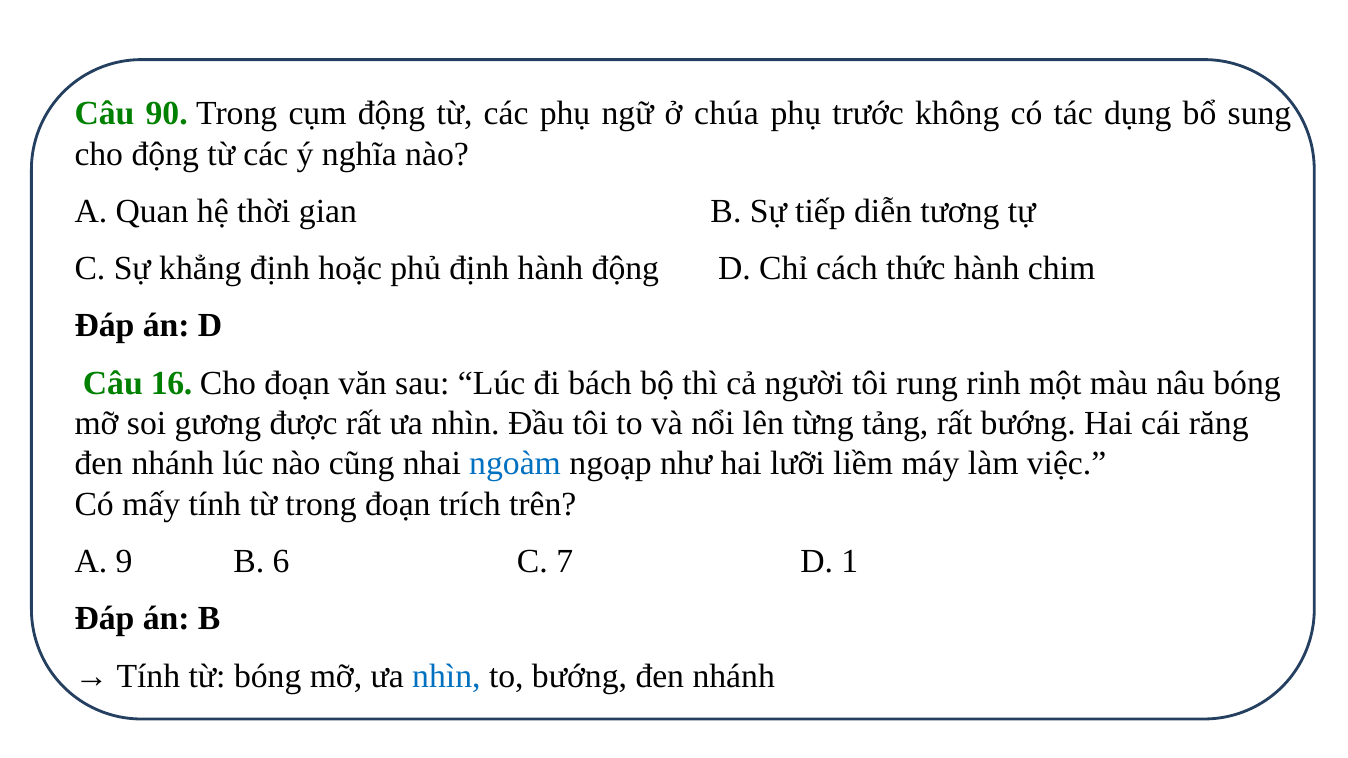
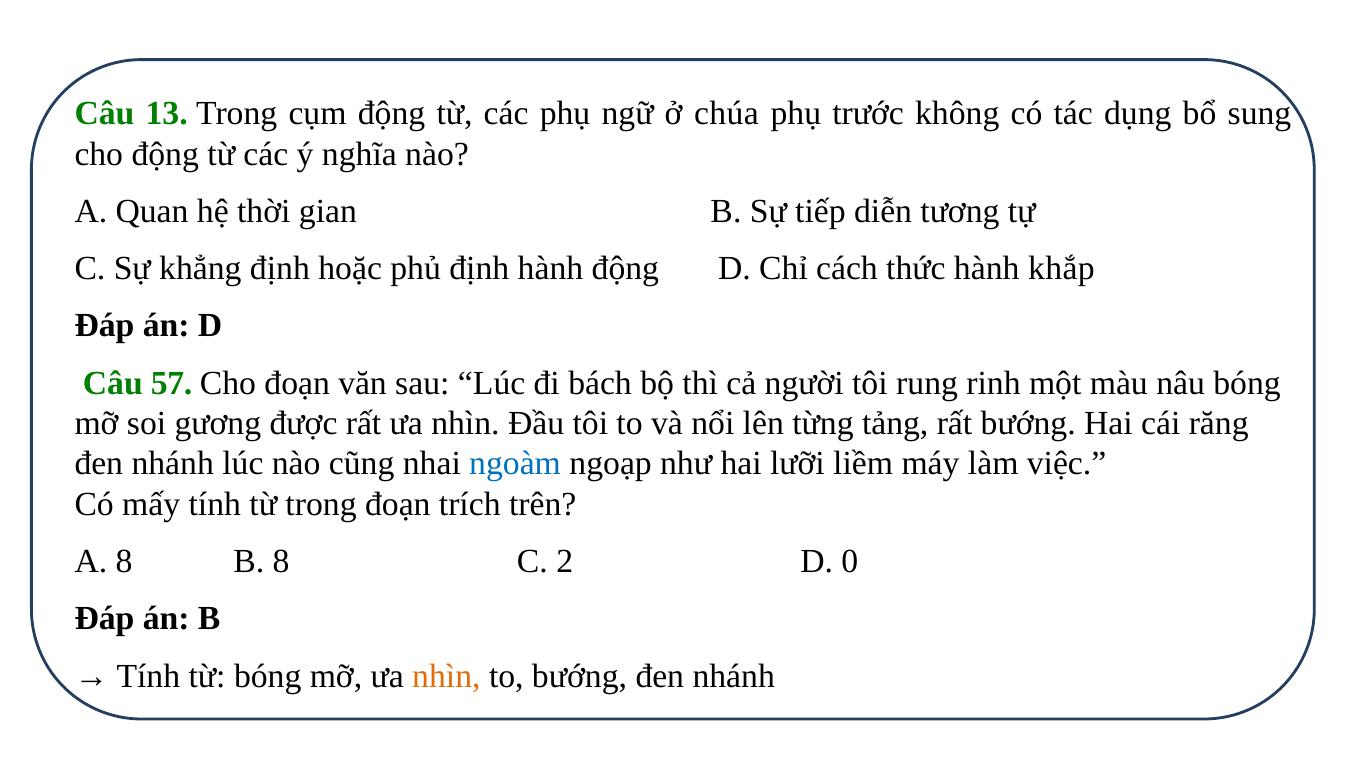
90: 90 -> 13
chim: chim -> khắp
16: 16 -> 57
A 9: 9 -> 8
B 6: 6 -> 8
7: 7 -> 2
1: 1 -> 0
nhìn at (446, 676) colour: blue -> orange
